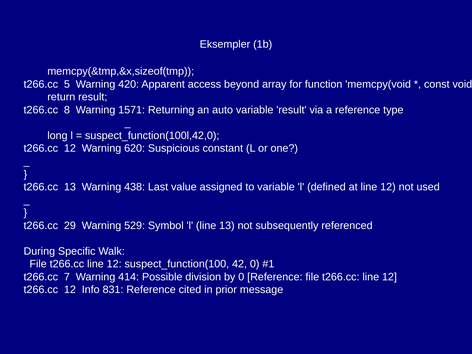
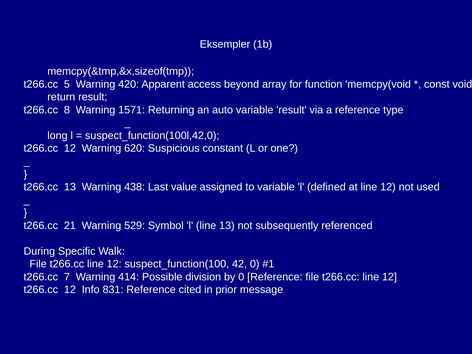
29: 29 -> 21
